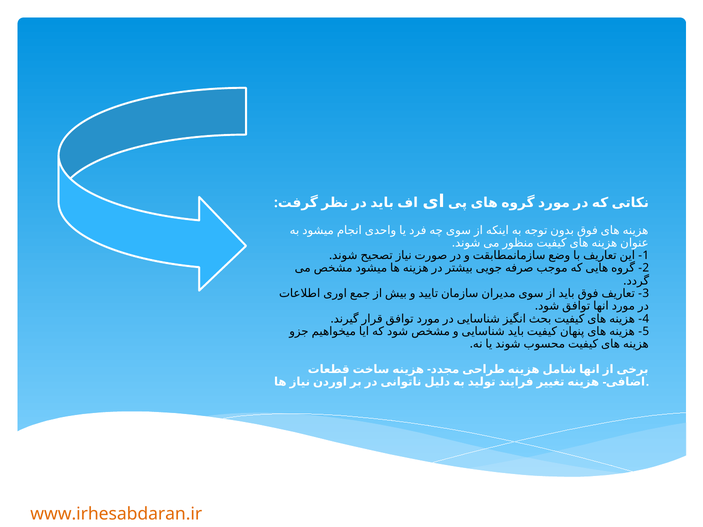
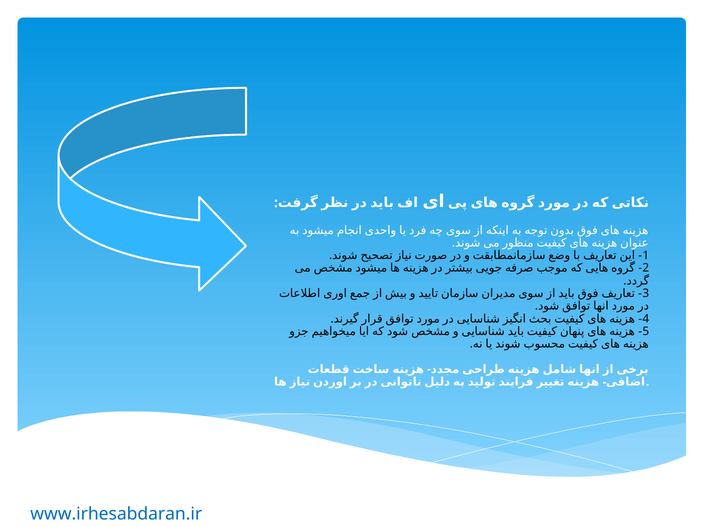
www.irhesabdaran.ir colour: orange -> blue
